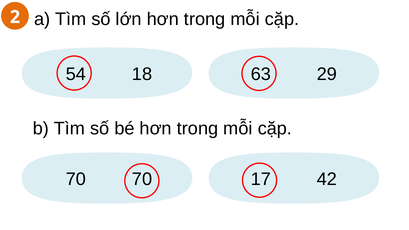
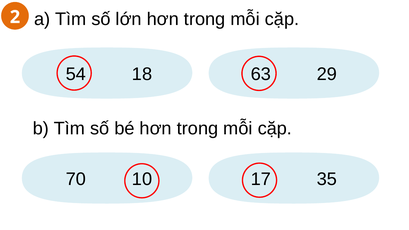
70 70: 70 -> 10
42: 42 -> 35
